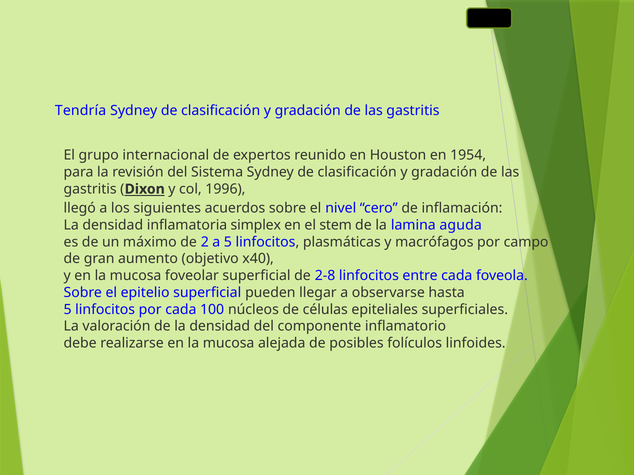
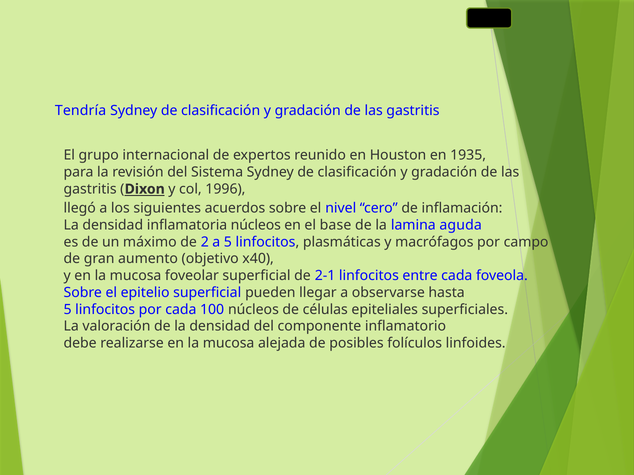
1954: 1954 -> 1935
inflamatoria simplex: simplex -> núcleos
stem: stem -> base
2-8: 2-8 -> 2-1
